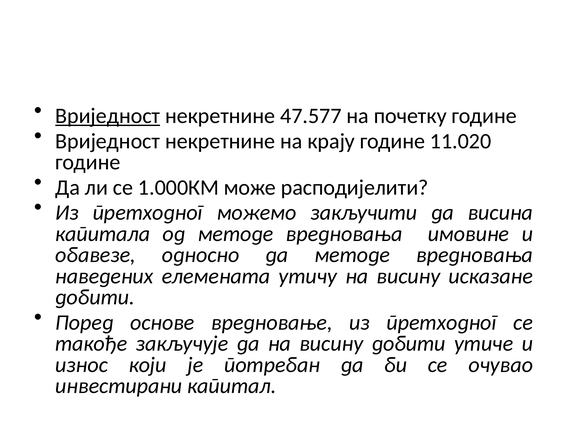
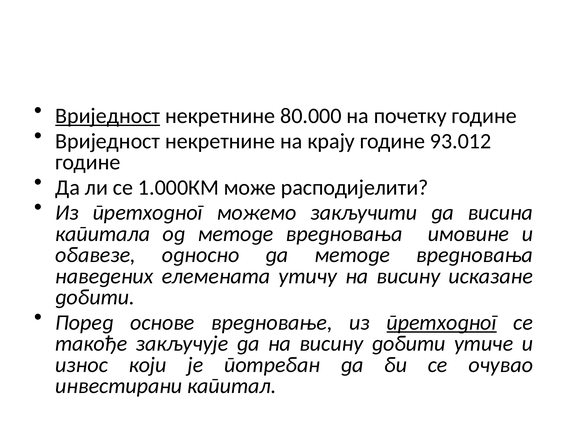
47.577: 47.577 -> 80.000
11.020: 11.020 -> 93.012
претходног at (442, 323) underline: none -> present
